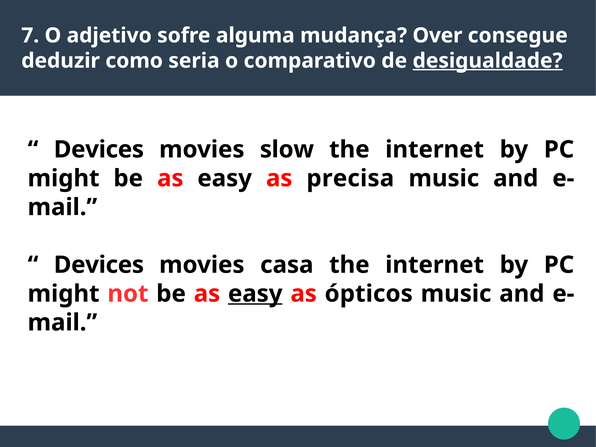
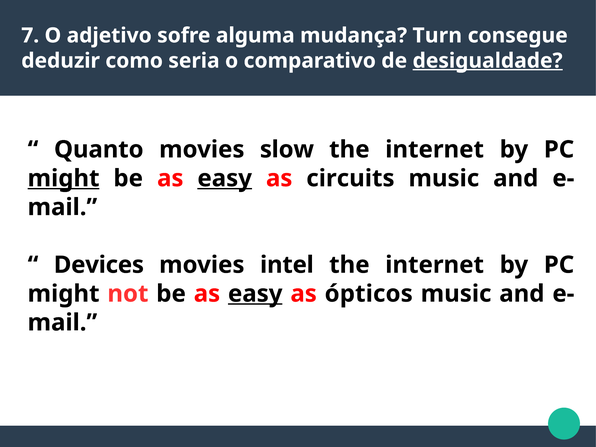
Over: Over -> Turn
Devices at (99, 149): Devices -> Quanto
might at (64, 178) underline: none -> present
easy at (225, 178) underline: none -> present
precisa: precisa -> circuits
casa: casa -> intel
